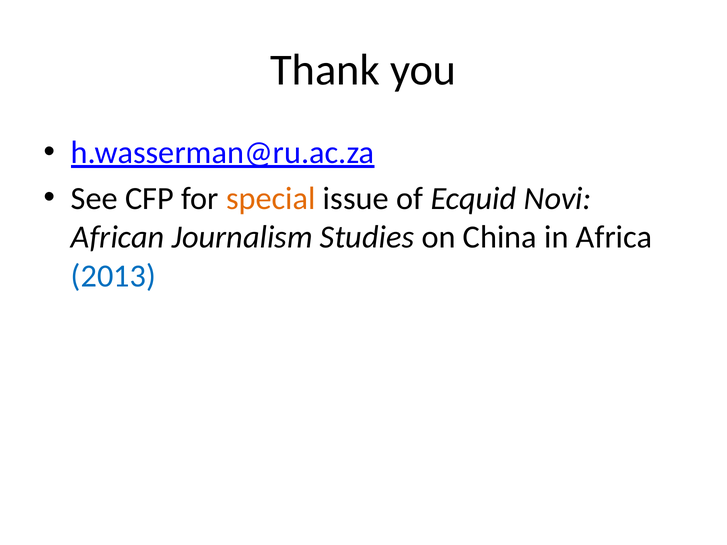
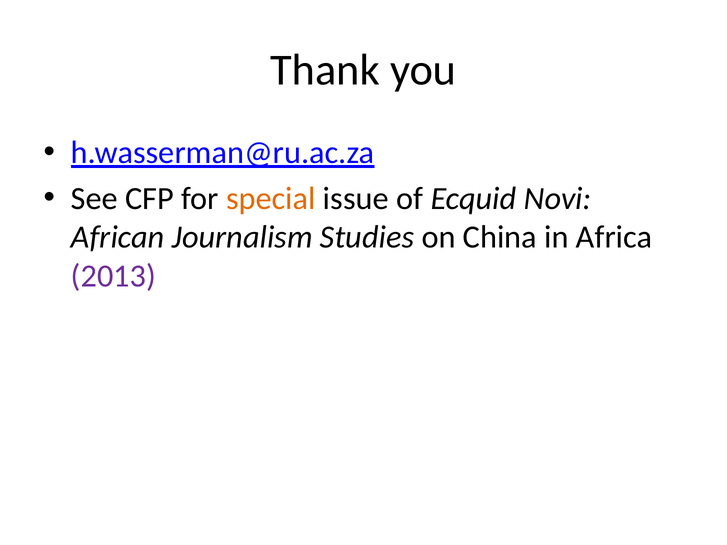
2013 colour: blue -> purple
